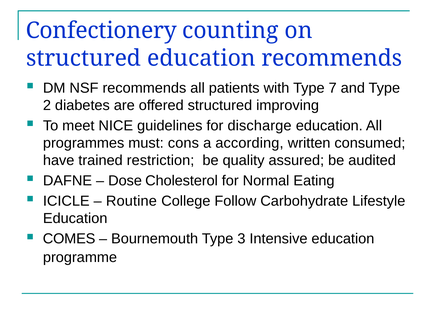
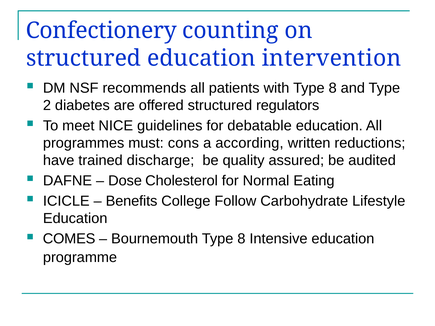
education recommends: recommends -> intervention
with Type 7: 7 -> 8
improving: improving -> regulators
discharge: discharge -> debatable
consumed: consumed -> reductions
restriction: restriction -> discharge
Routine: Routine -> Benefits
Bournemouth Type 3: 3 -> 8
